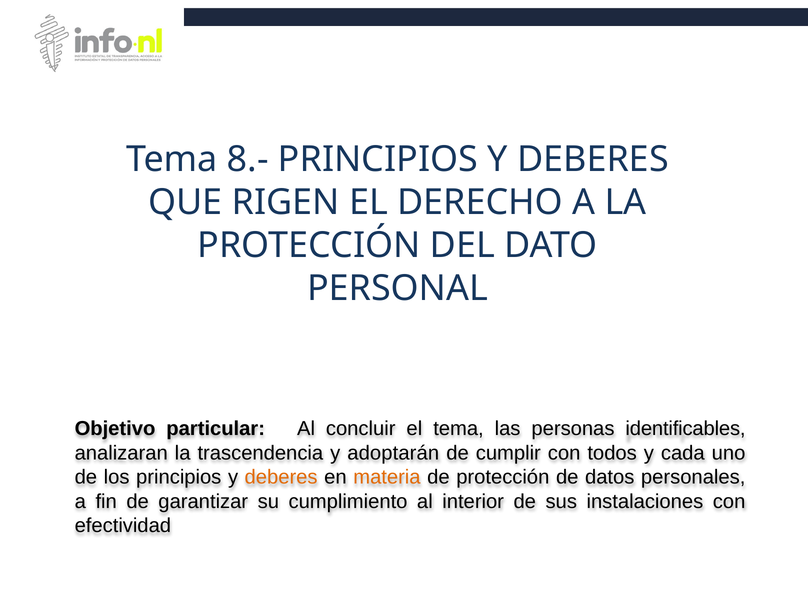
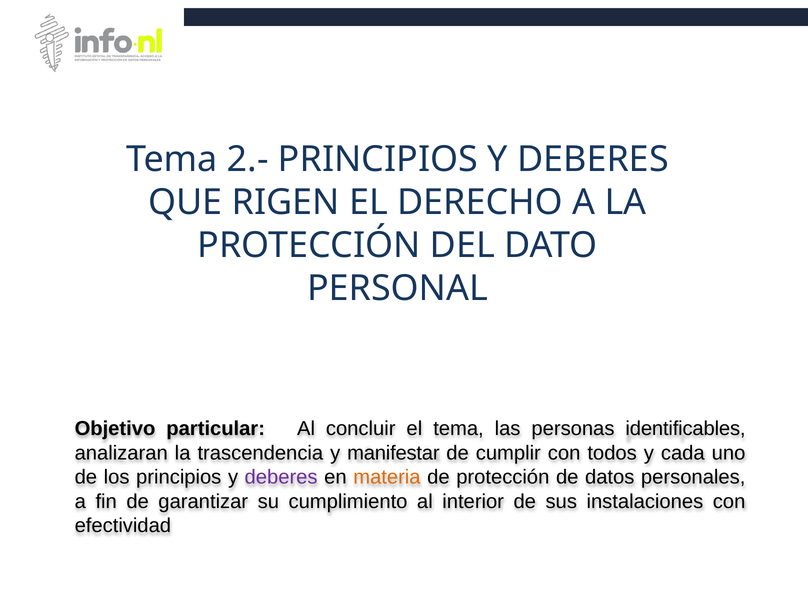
8.-: 8.- -> 2.-
adoptarán: adoptarán -> manifestar
deberes at (281, 477) colour: orange -> purple
